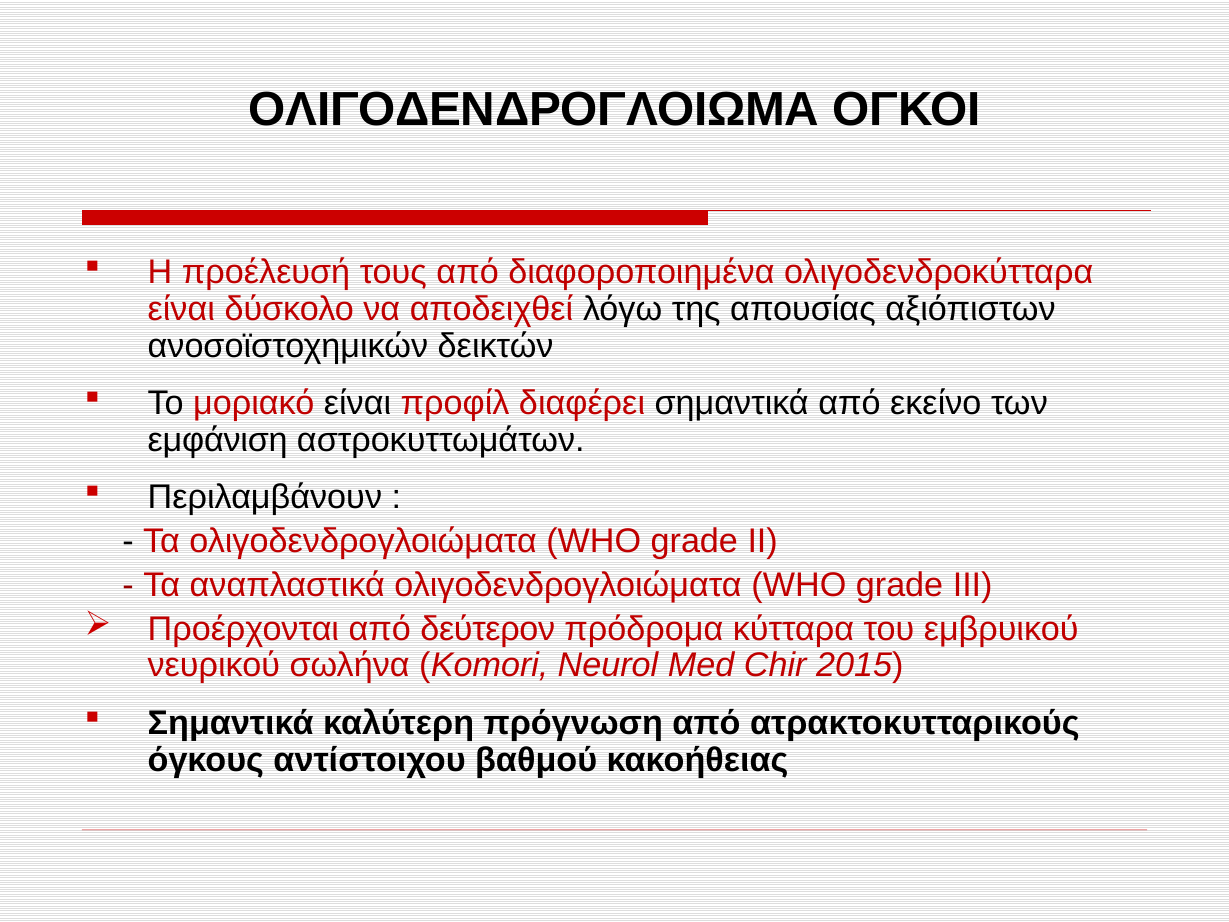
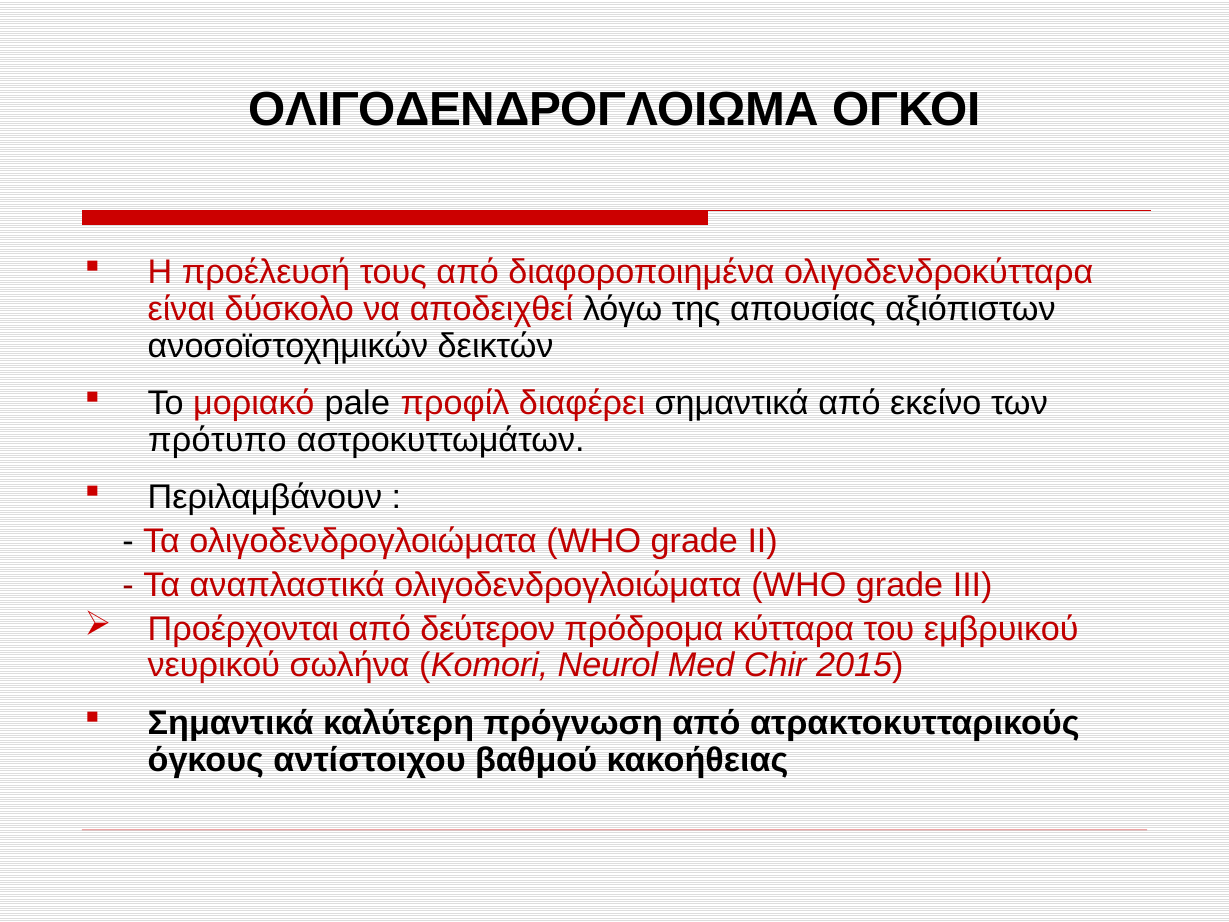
μοριακό είναι: είναι -> pale
εμφάνιση: εμφάνιση -> πρότυπο
